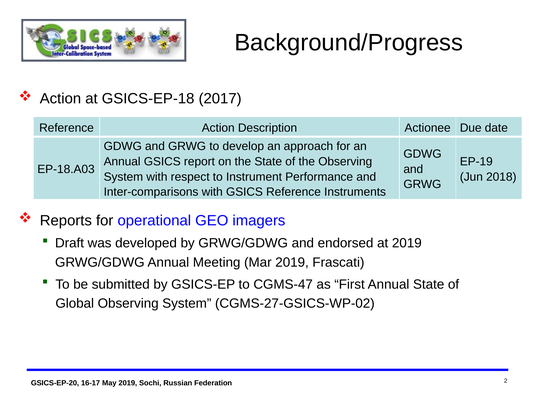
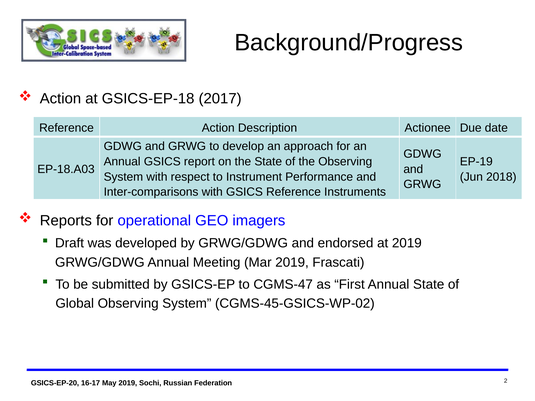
CGMS-27-GSICS-WP-02: CGMS-27-GSICS-WP-02 -> CGMS-45-GSICS-WP-02
